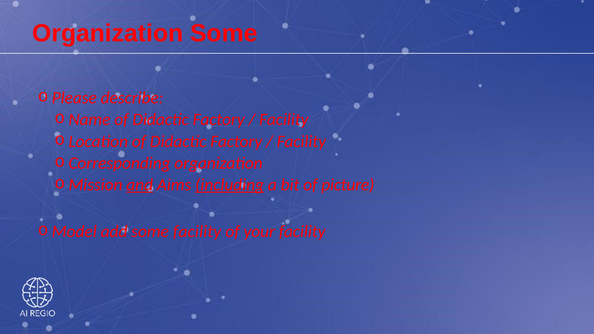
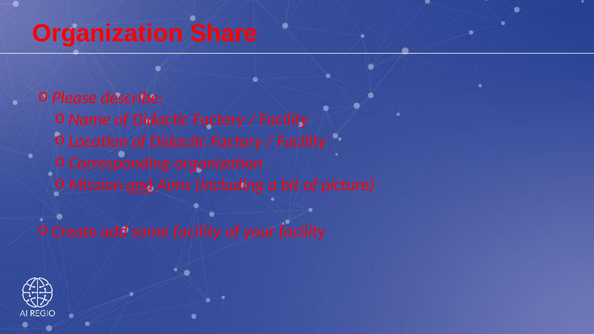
Organization Some: Some -> Share
including underline: present -> none
Model: Model -> Create
